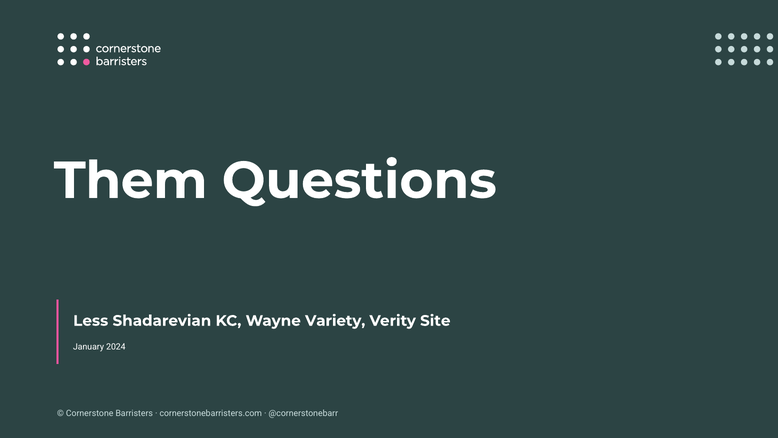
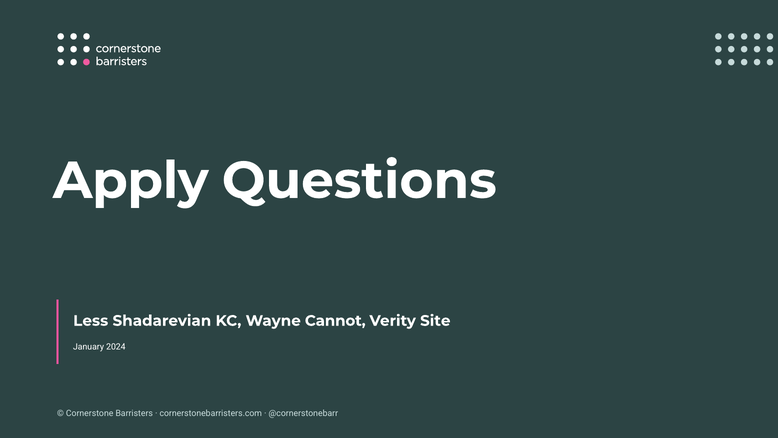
Them: Them -> Apply
Variety: Variety -> Cannot
